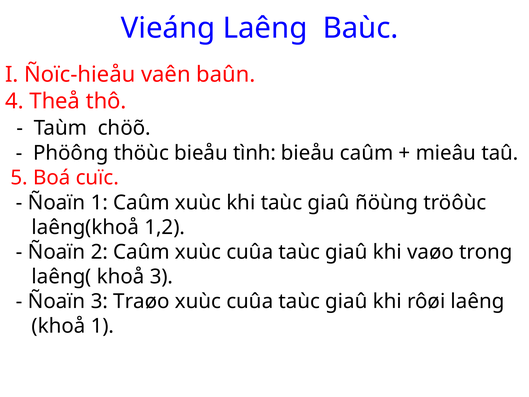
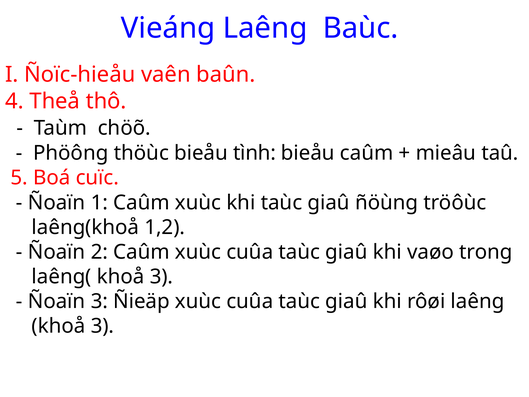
Traøo: Traøo -> Ñieäp
1 at (102, 326): 1 -> 3
